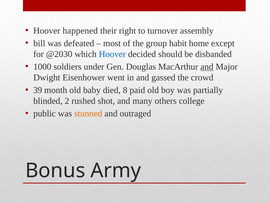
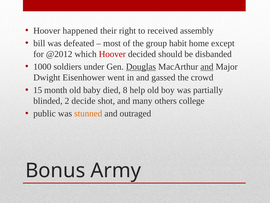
turnover: turnover -> received
@2030: @2030 -> @2012
Hoover at (112, 54) colour: blue -> red
Douglas underline: none -> present
39: 39 -> 15
paid: paid -> help
rushed: rushed -> decide
